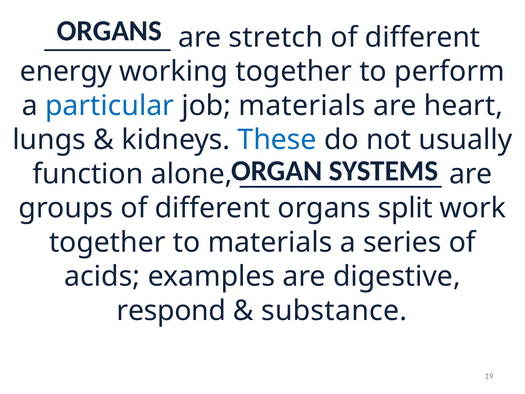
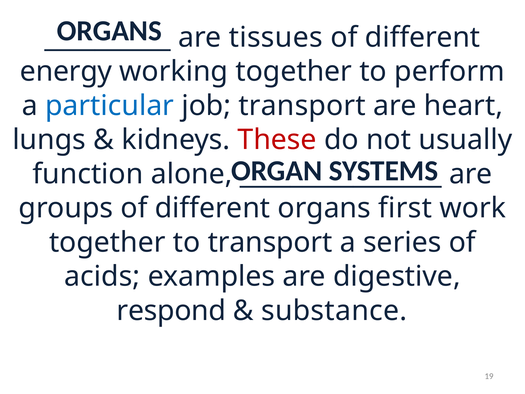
stretch: stretch -> tissues
job materials: materials -> transport
These colour: blue -> red
split: split -> first
to materials: materials -> transport
